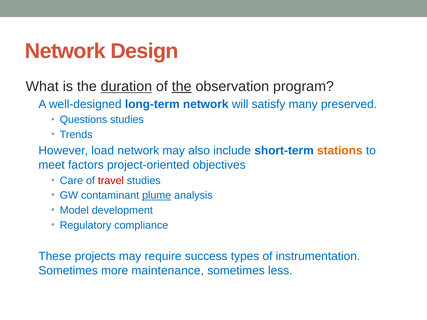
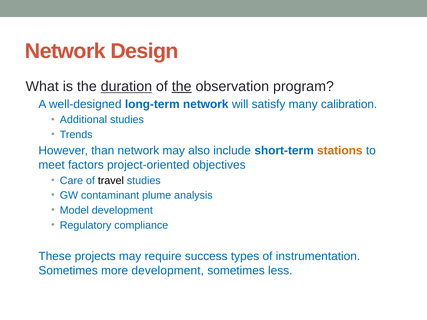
preserved: preserved -> calibration
Questions: Questions -> Additional
load: load -> than
travel colour: red -> black
plume underline: present -> none
more maintenance: maintenance -> development
